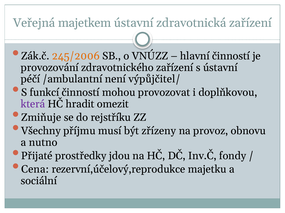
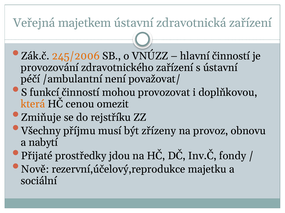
výpůjčitel/: výpůjčitel/ -> považovat/
která colour: purple -> orange
hradit: hradit -> cenou
nutno: nutno -> nabytí
Cena: Cena -> Nově
